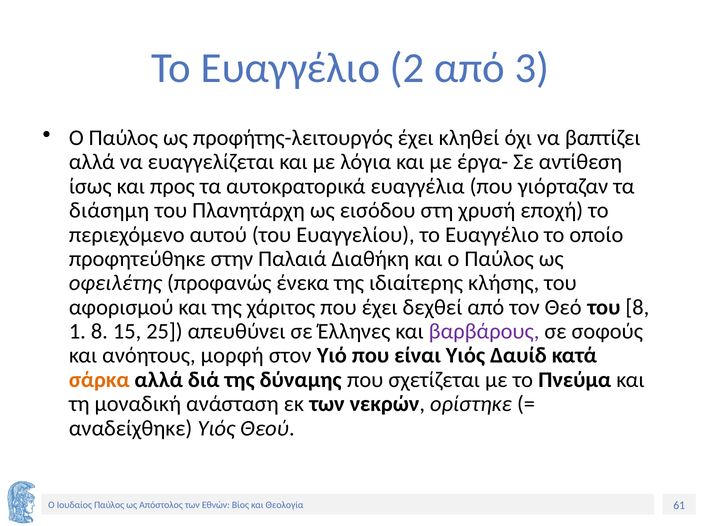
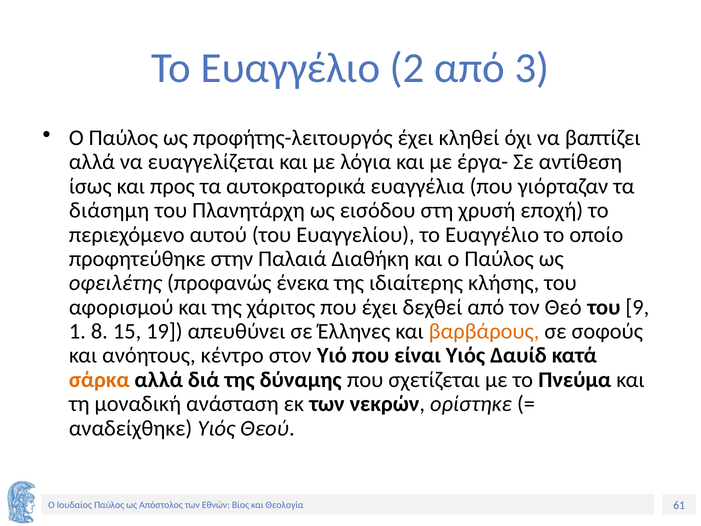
του 8: 8 -> 9
25: 25 -> 19
βαρβάρους colour: purple -> orange
μορφή: μορφή -> κέντρο
